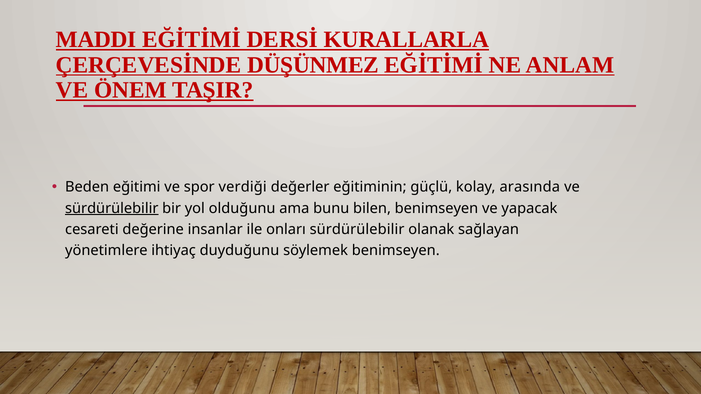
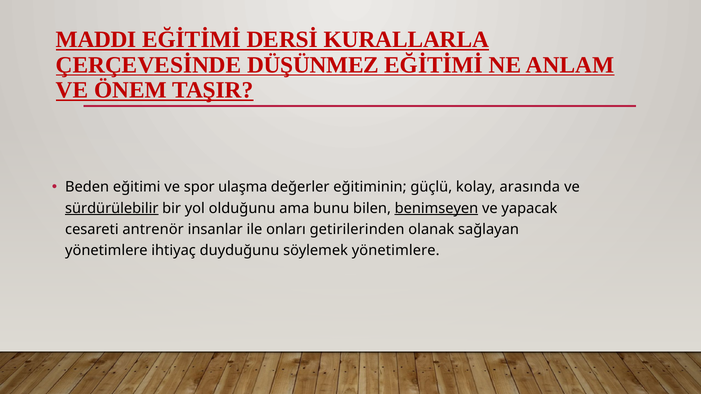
verdiği: verdiği -> ulaşma
benimseyen at (436, 208) underline: none -> present
değerine: değerine -> antrenör
onları sürdürülebilir: sürdürülebilir -> getirilerinden
söylemek benimseyen: benimseyen -> yönetimlere
